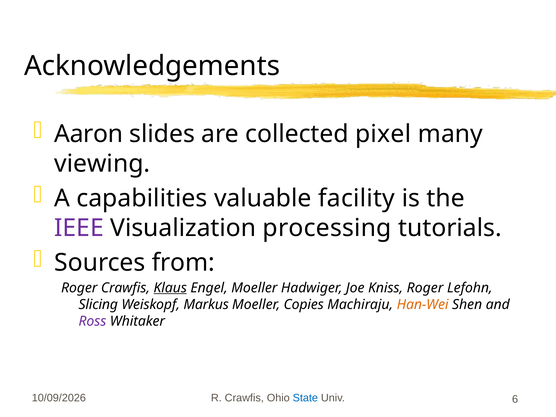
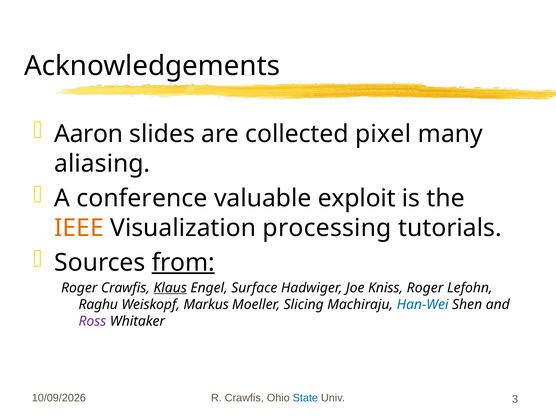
viewing: viewing -> aliasing
capabilities: capabilities -> conference
facility: facility -> exploit
IEEE colour: purple -> orange
from underline: none -> present
Engel Moeller: Moeller -> Surface
Slicing: Slicing -> Raghu
Copies: Copies -> Slicing
Han-Wei colour: orange -> blue
6: 6 -> 3
